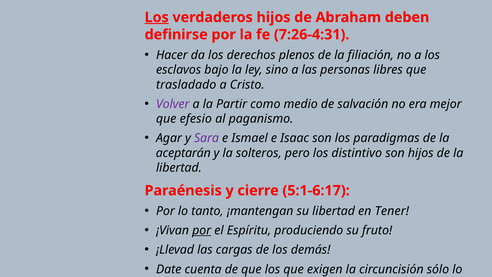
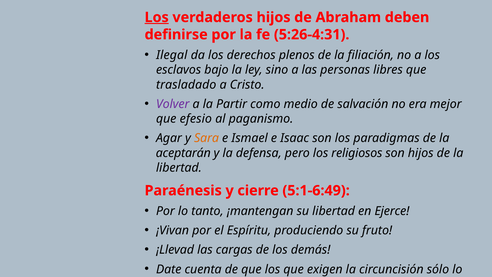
7:26-4:31: 7:26-4:31 -> 5:26-4:31
Hacer: Hacer -> Ilegal
Sara colour: purple -> orange
solteros: solteros -> defensa
distintivo: distintivo -> religiosos
5:1-6:17: 5:1-6:17 -> 5:1-6:49
Tener: Tener -> Ejerce
por at (202, 230) underline: present -> none
